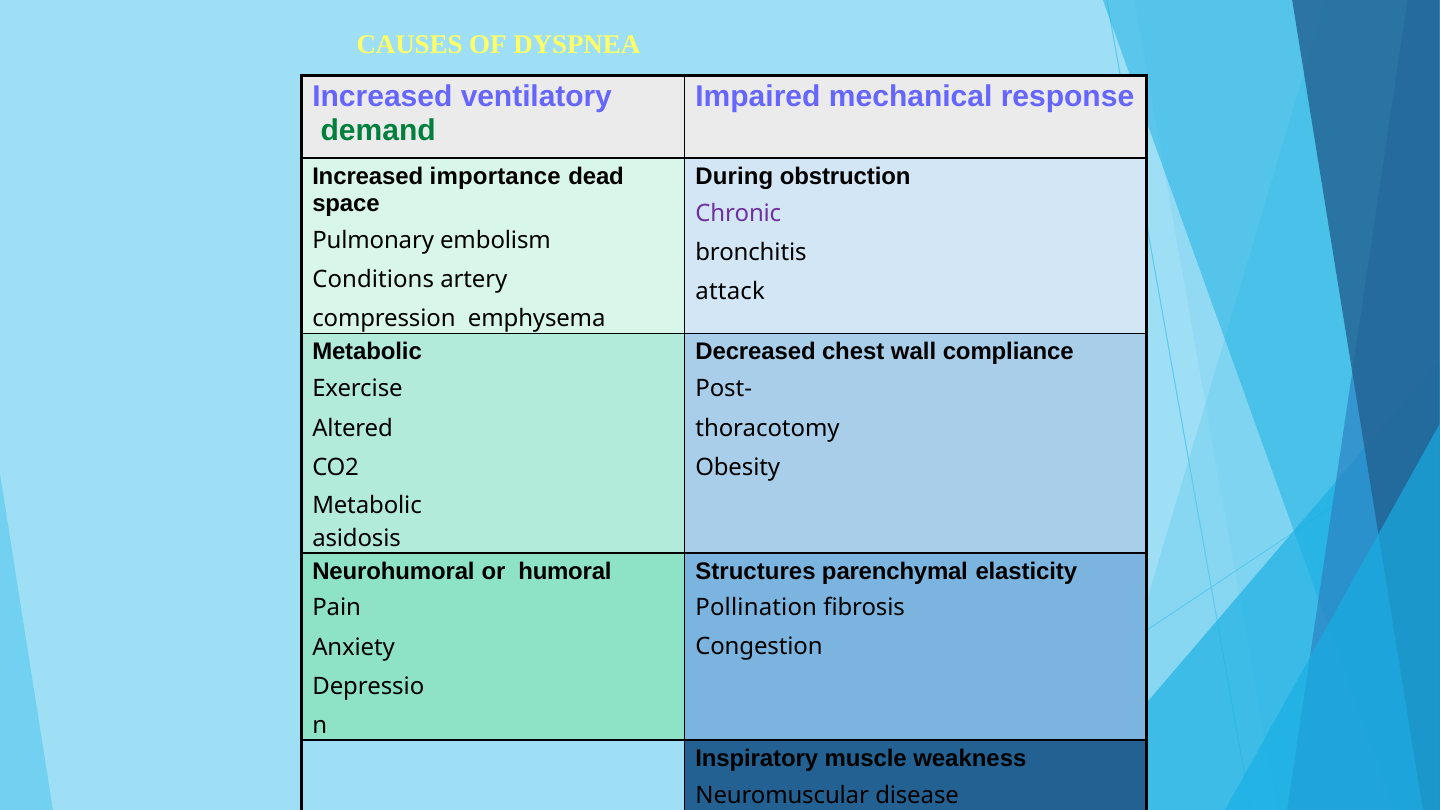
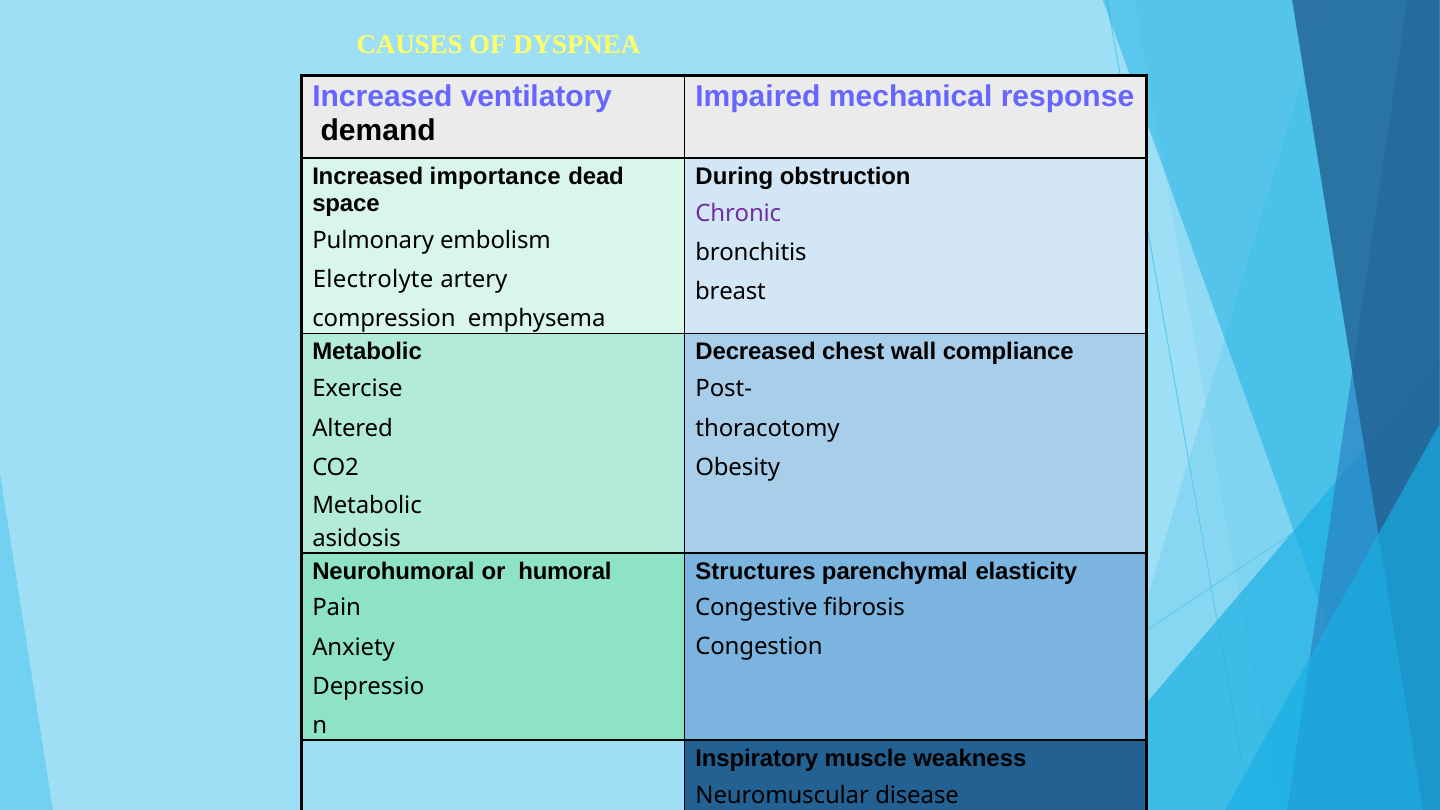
demand colour: green -> black
Conditions at (373, 279): Conditions -> Electrolyte
attack: attack -> breast
Pollination: Pollination -> Congestive
